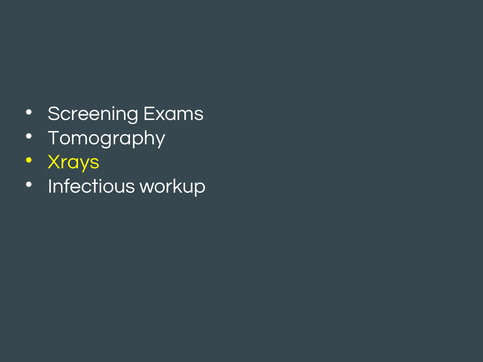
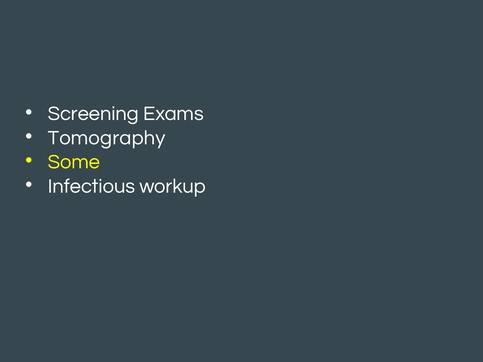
Xrays: Xrays -> Some
